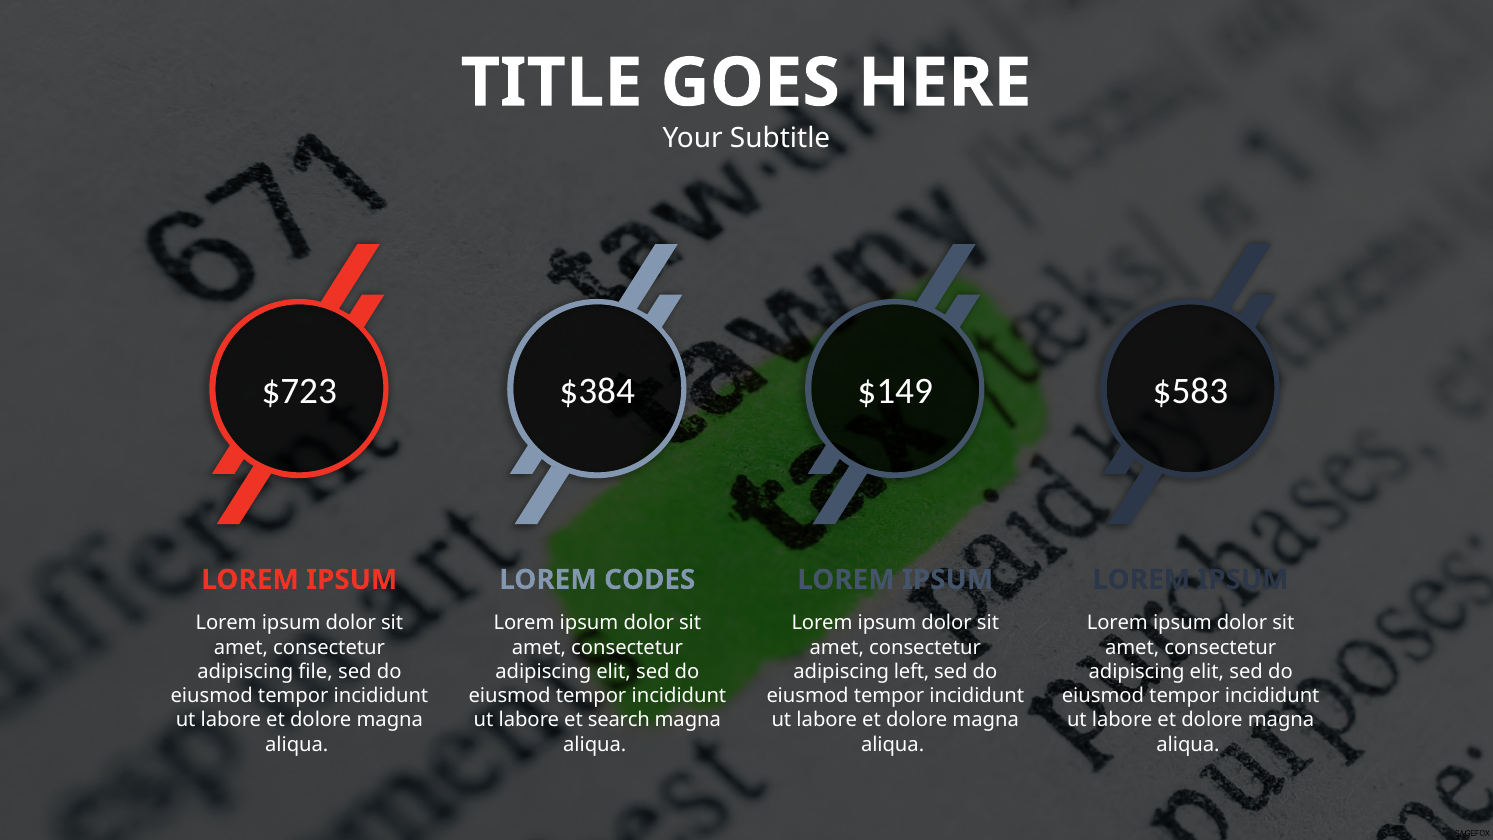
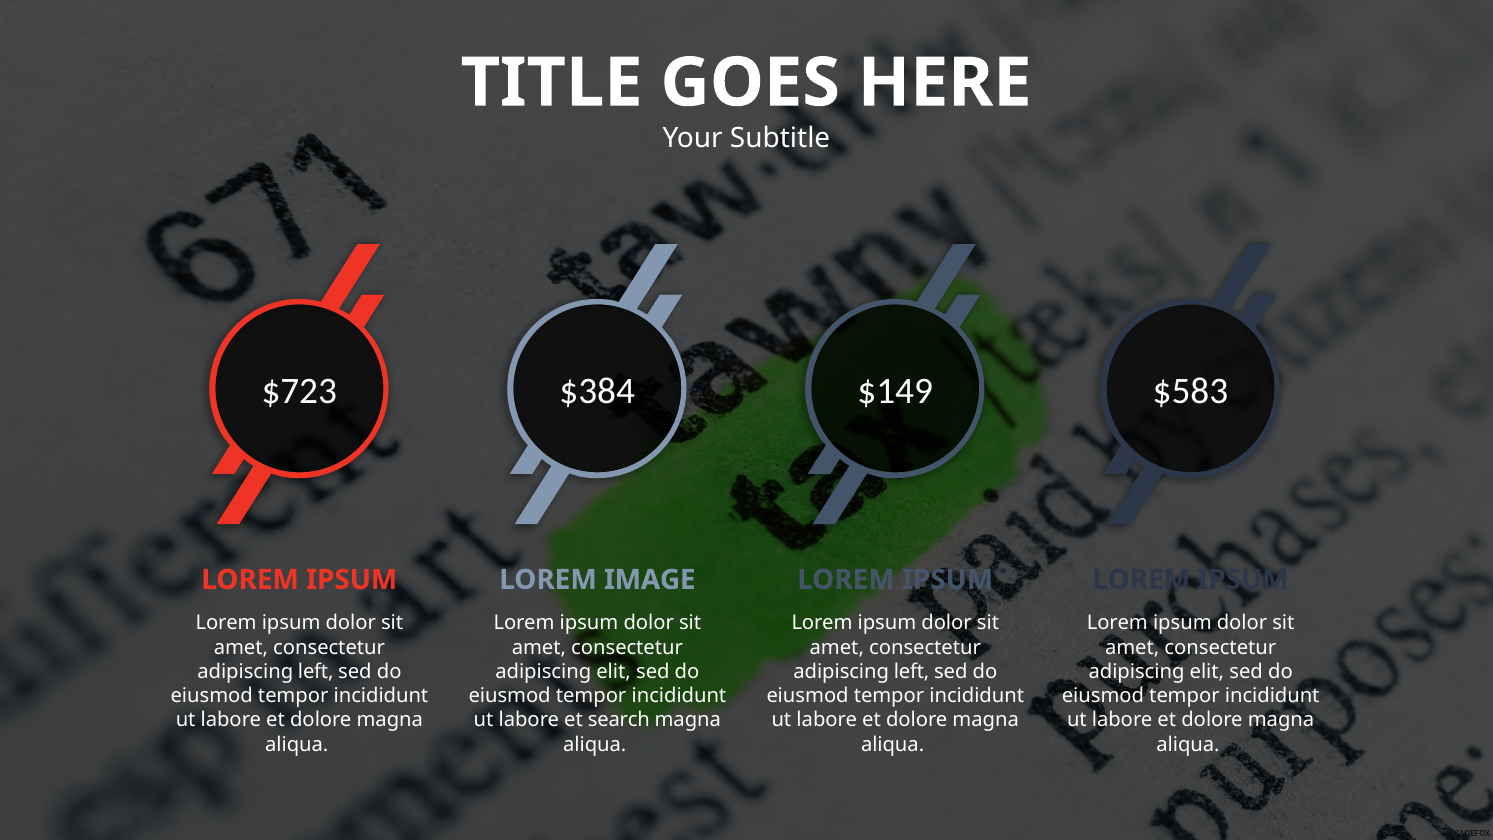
CODES: CODES -> IMAGE
file at (316, 671): file -> left
